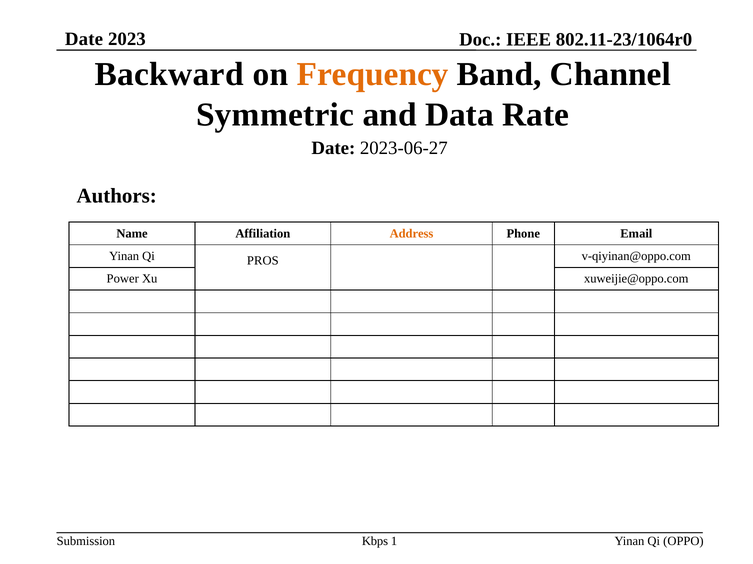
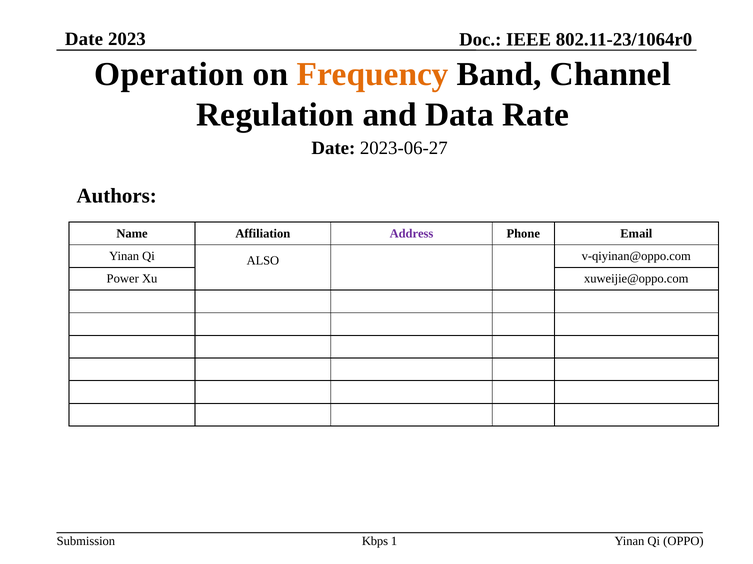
Backward: Backward -> Operation
Symmetric: Symmetric -> Regulation
Address colour: orange -> purple
PROS: PROS -> ALSO
